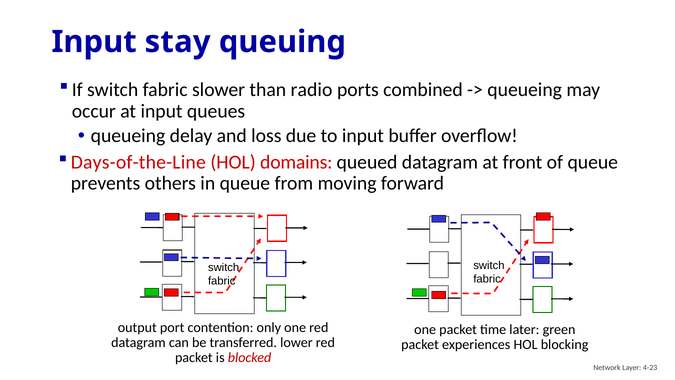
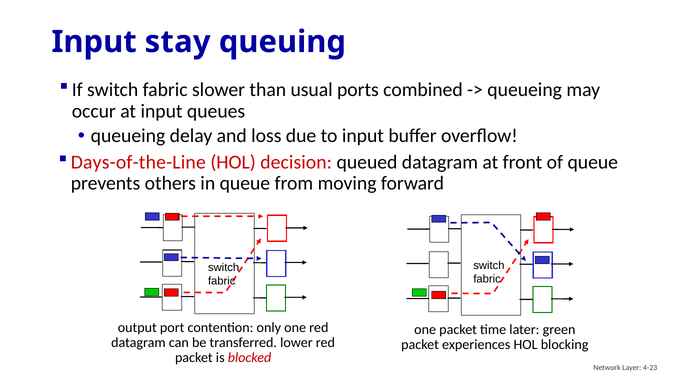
radio: radio -> usual
domains: domains -> decision
